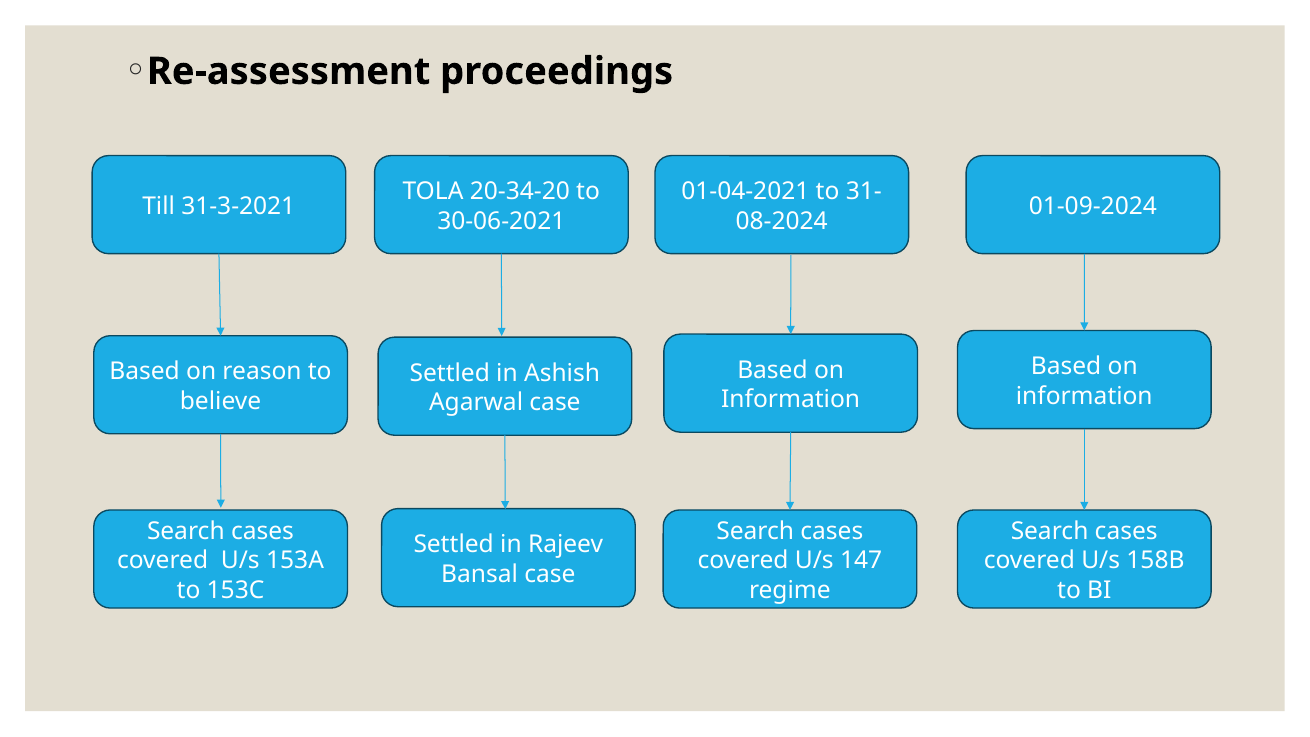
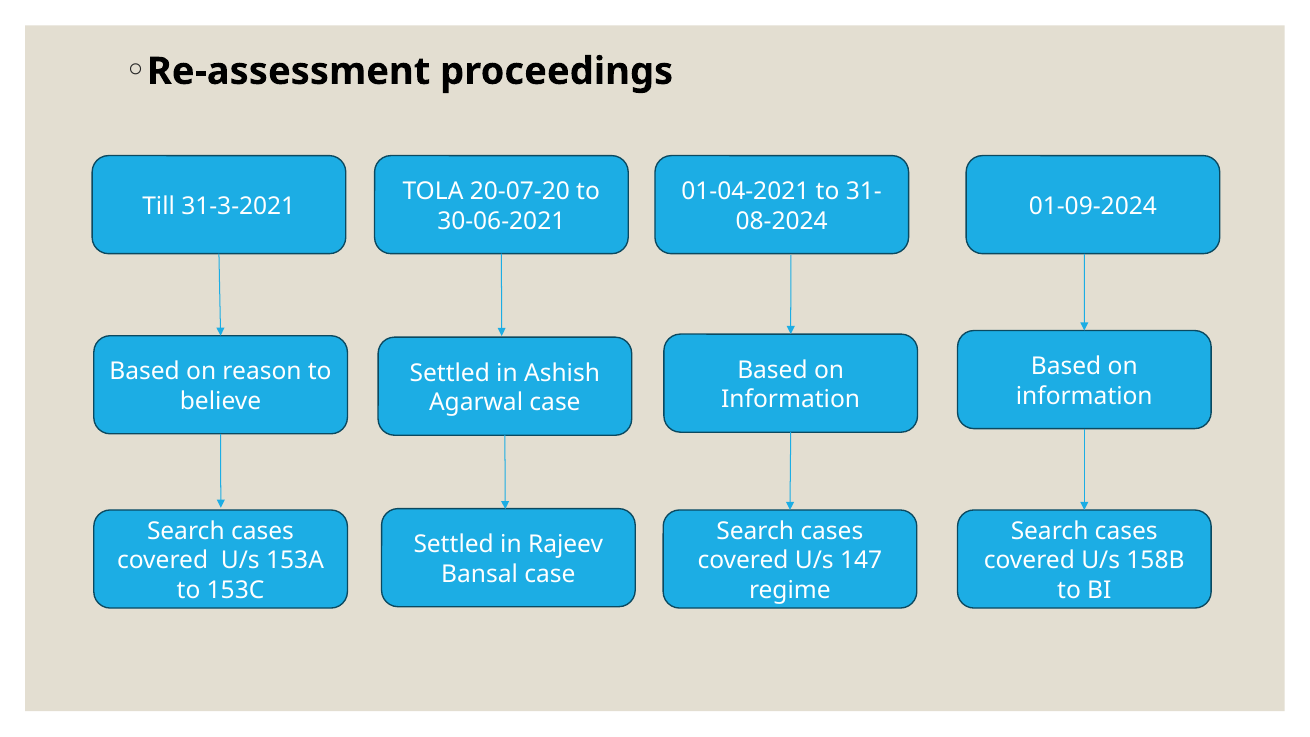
20-34-20: 20-34-20 -> 20-07-20
